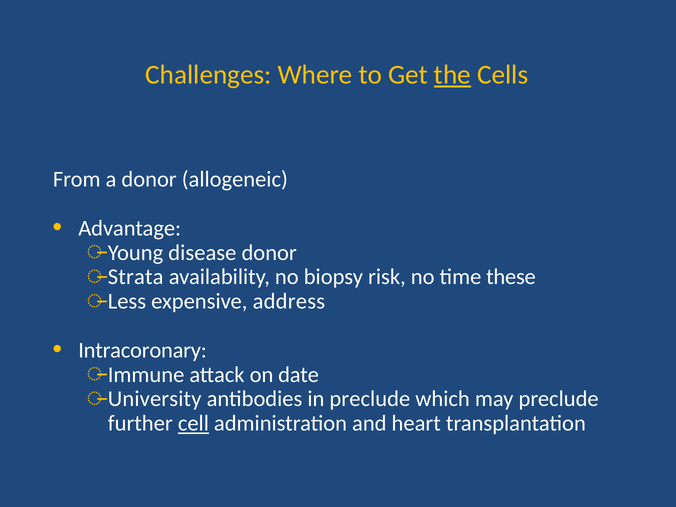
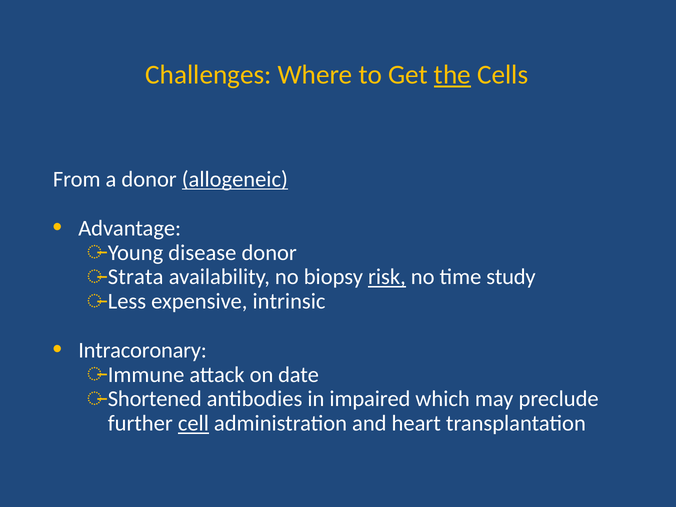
allogeneic underline: none -> present
risk underline: none -> present
these: these -> study
address: address -> intrinsic
University: University -> Shortened
in preclude: preclude -> impaired
